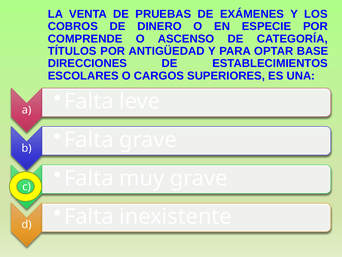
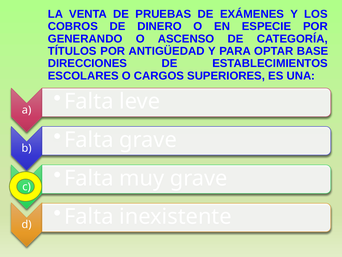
COMPRENDE: COMPRENDE -> GENERANDO
